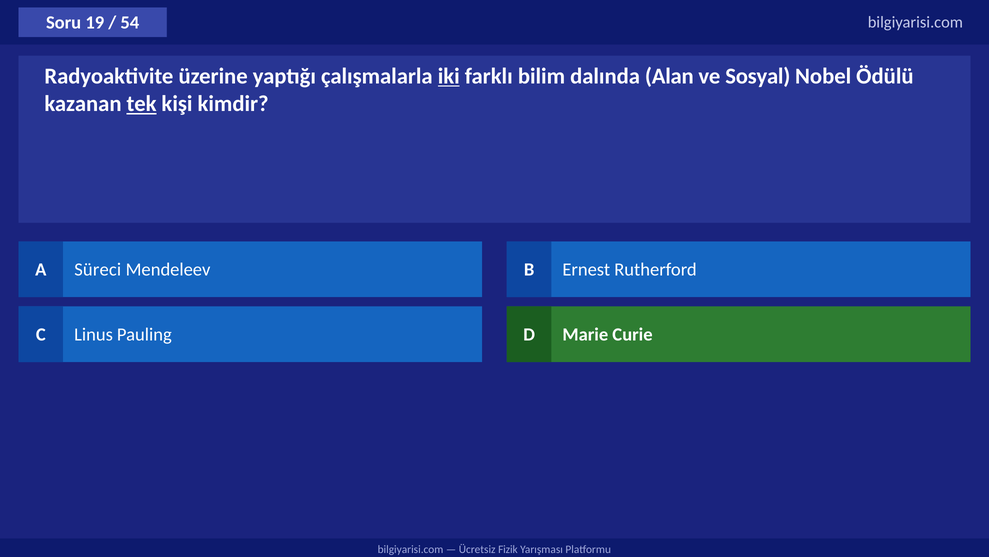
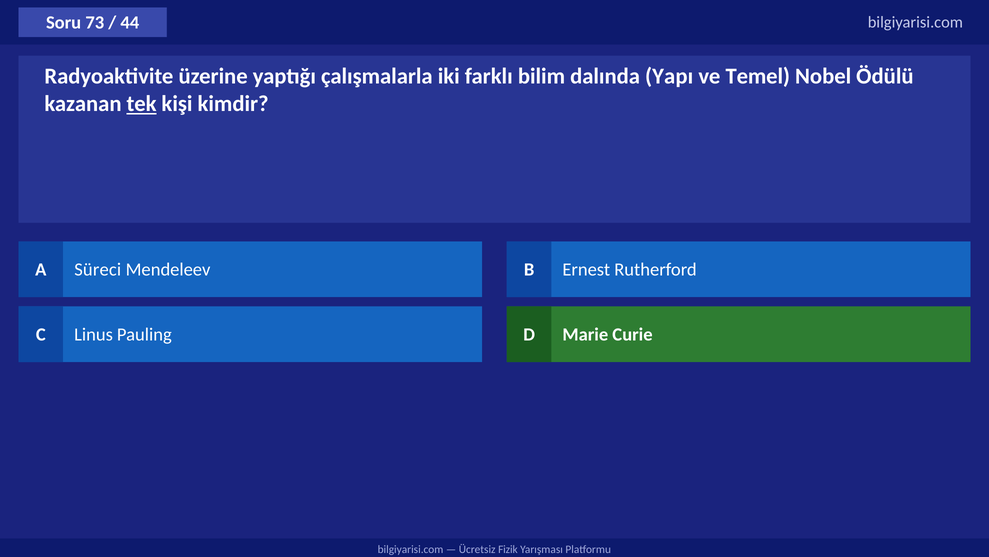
19: 19 -> 73
54: 54 -> 44
iki underline: present -> none
Alan: Alan -> Yapı
Sosyal: Sosyal -> Temel
